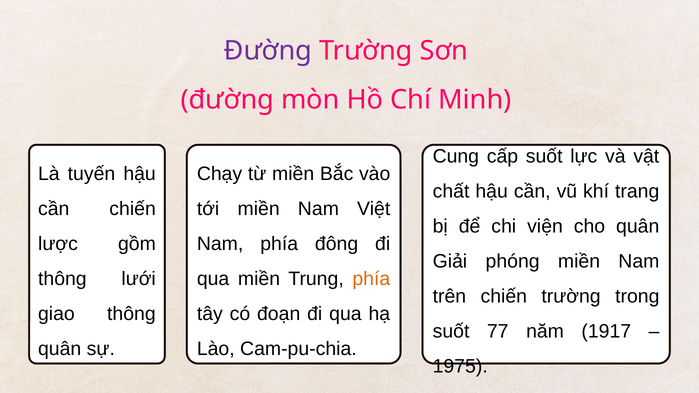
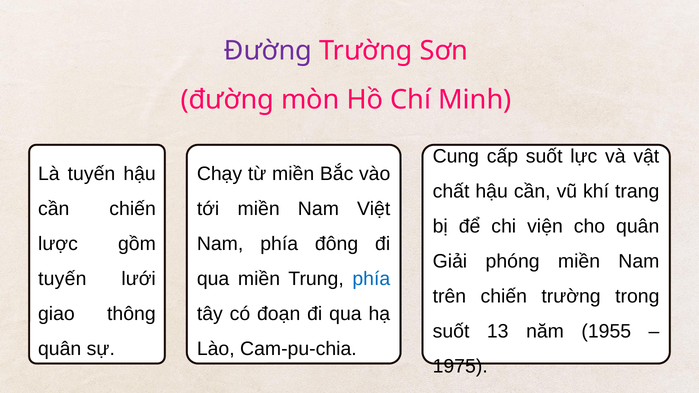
thông at (62, 279): thông -> tuyến
phía at (371, 279) colour: orange -> blue
77: 77 -> 13
1917: 1917 -> 1955
